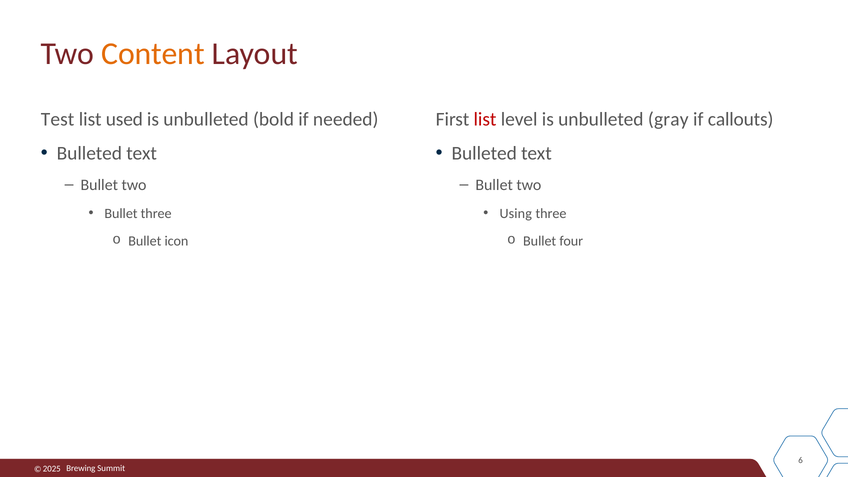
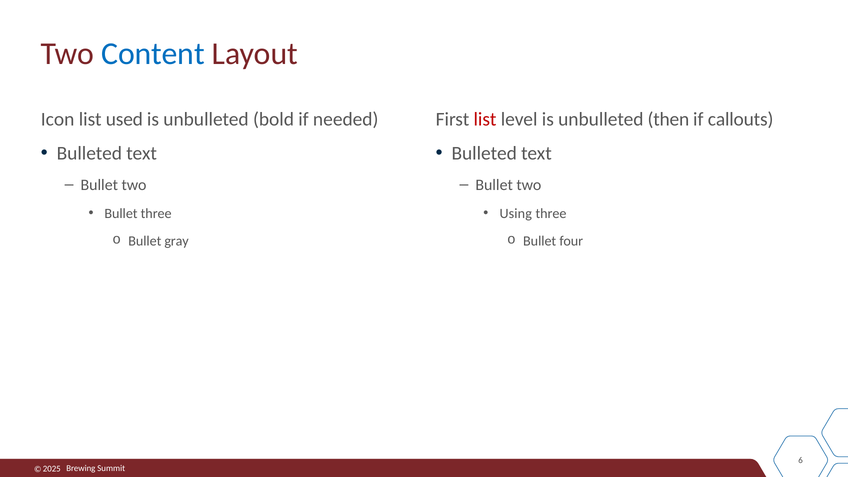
Content colour: orange -> blue
Test: Test -> Icon
gray: gray -> then
icon: icon -> gray
